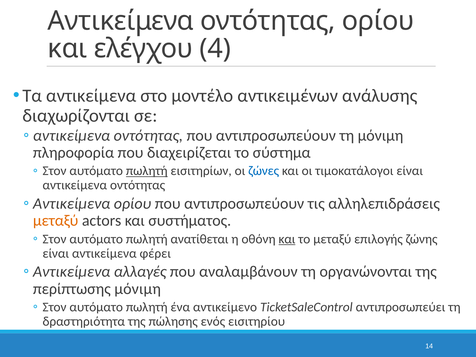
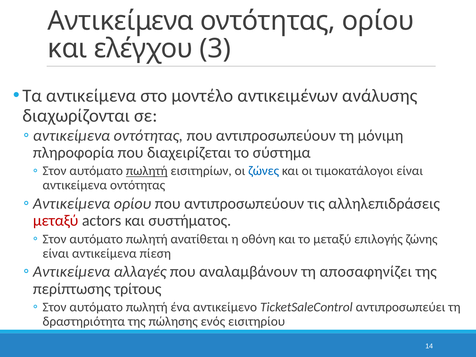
4: 4 -> 3
μεταξύ at (56, 221) colour: orange -> red
και at (287, 239) underline: present -> none
φέρει: φέρει -> πίεση
οργανώνονται: οργανώνονται -> αποσαφηνίζει
περίπτωσης μόνιμη: μόνιμη -> τρίτους
